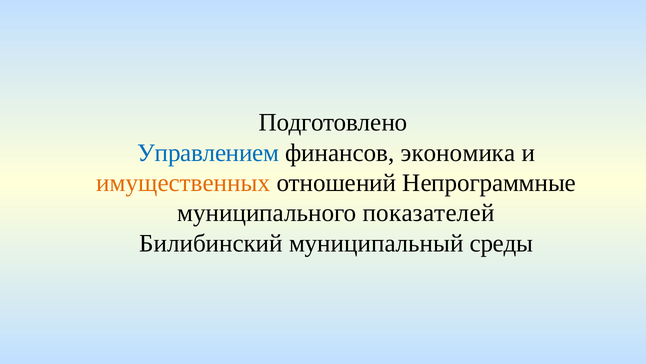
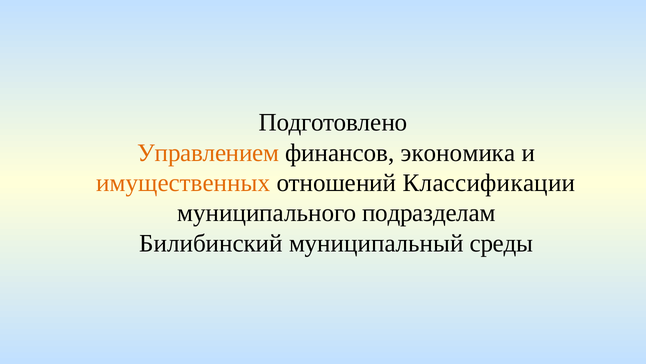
Управлением colour: blue -> orange
Непрограммные: Непрограммные -> Классификации
показателей: показателей -> подразделам
